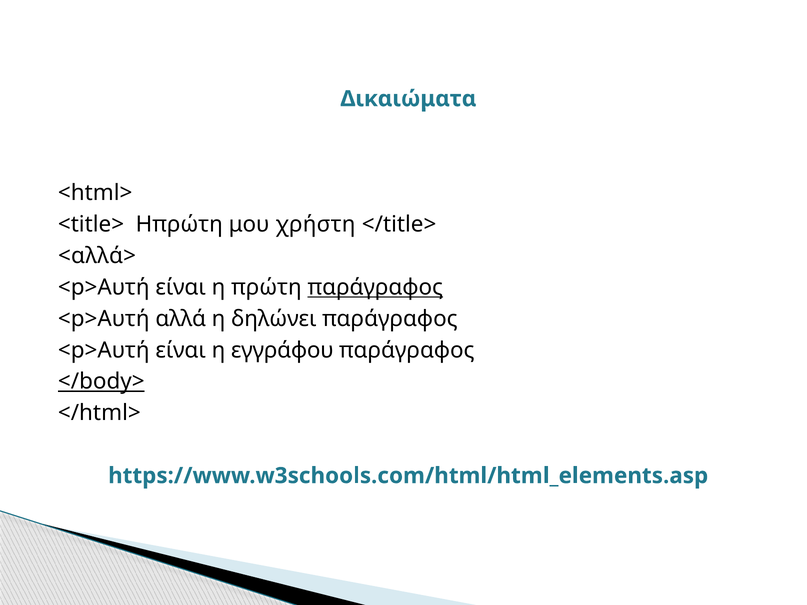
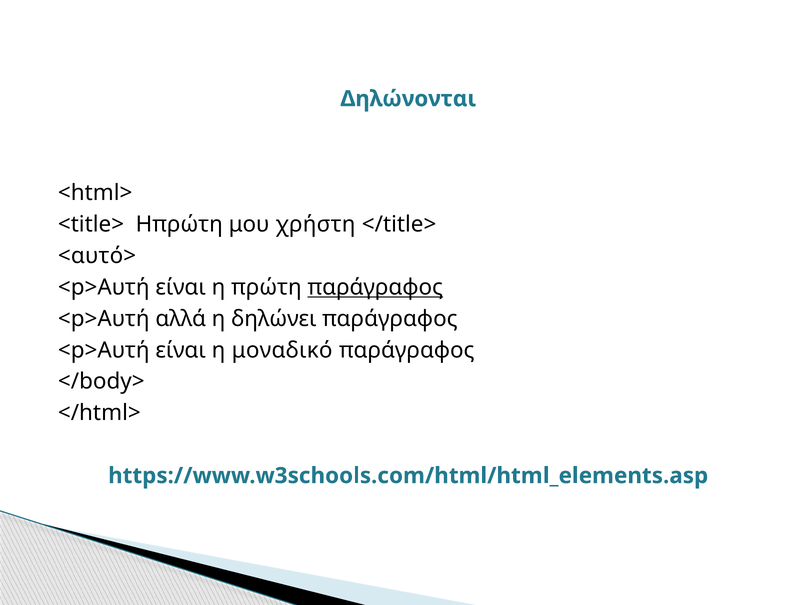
Δικαιώματα: Δικαιώματα -> Δηλώνονται
<αλλά>: <αλλά> -> <αυτό>
εγγράφου: εγγράφου -> μοναδικό
</body> underline: present -> none
